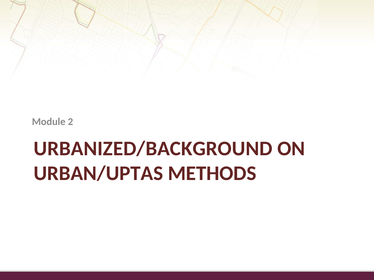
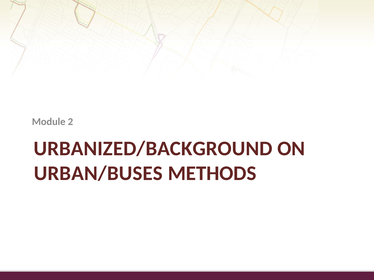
URBAN/UPTAS: URBAN/UPTAS -> URBAN/BUSES
